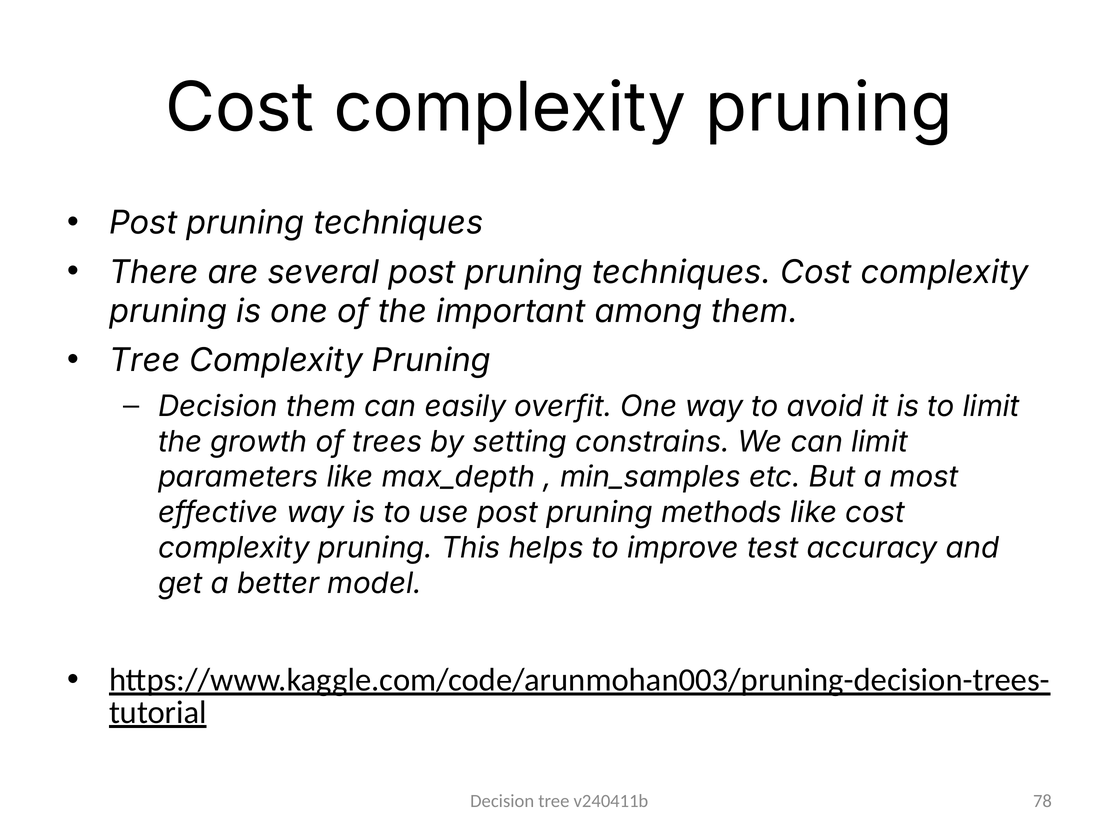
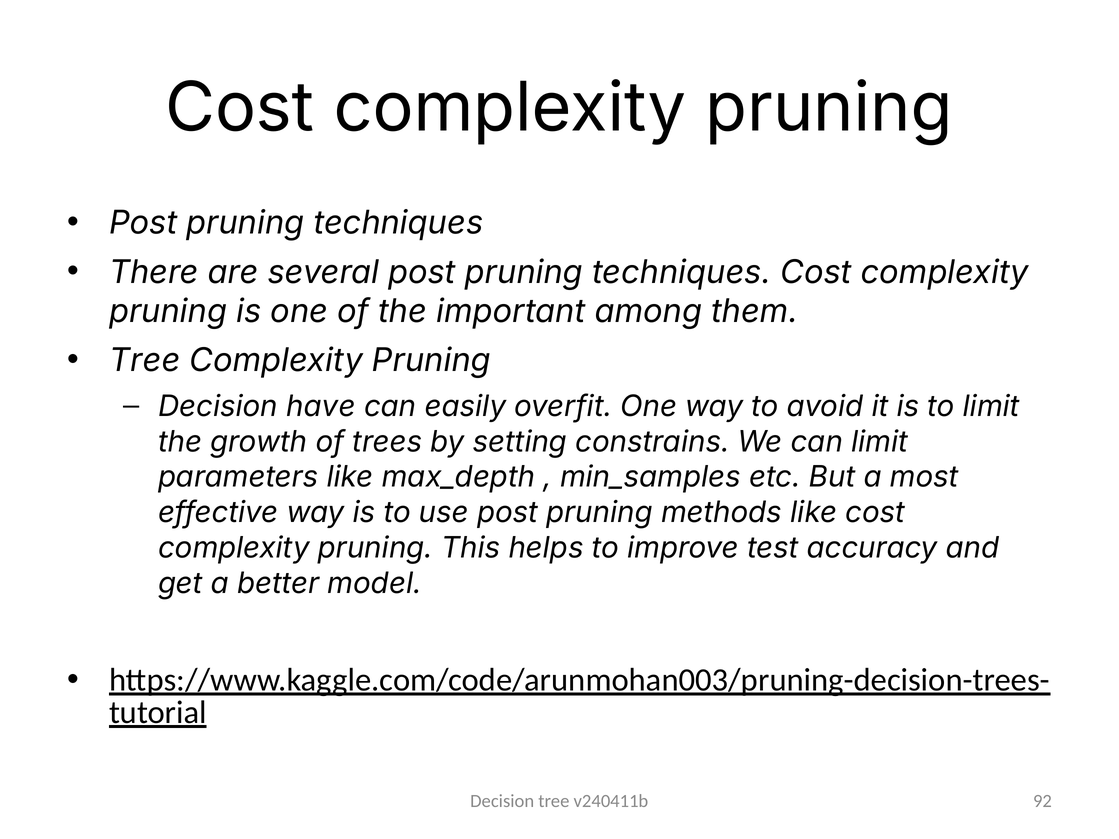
Decision them: them -> have
78: 78 -> 92
